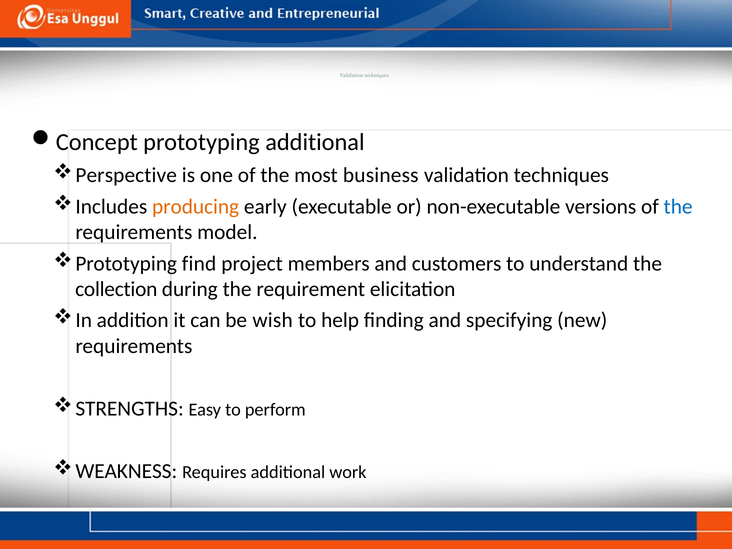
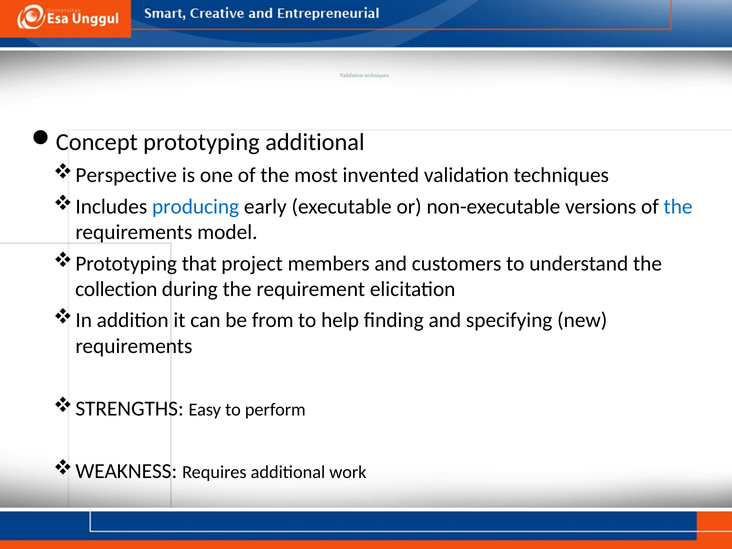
business: business -> invented
producing colour: orange -> blue
find: find -> that
wish: wish -> from
